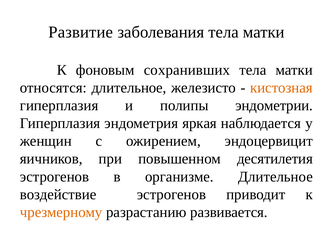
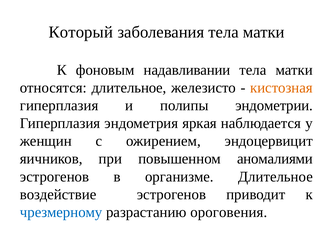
Развитие: Развитие -> Который
сохранивших: сохранивших -> надавливании
десятилетия: десятилетия -> аномалиями
чрезмерному colour: orange -> blue
развивается: развивается -> ороговения
